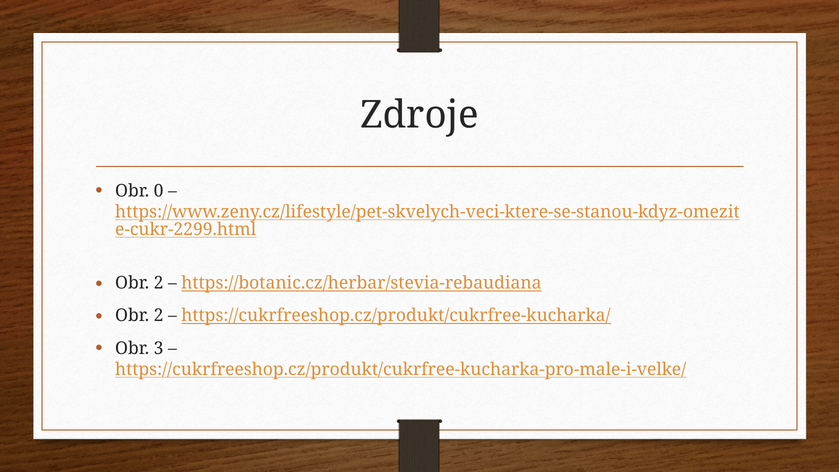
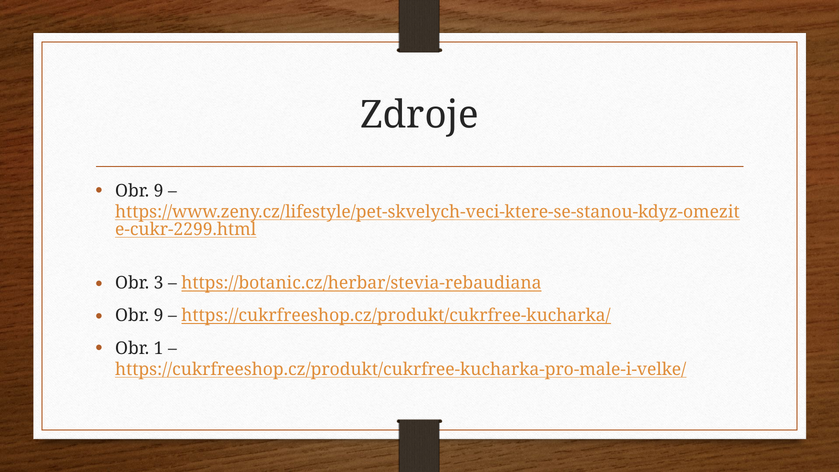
0 at (159, 191): 0 -> 9
2 at (159, 283): 2 -> 3
2 at (159, 316): 2 -> 9
3: 3 -> 1
